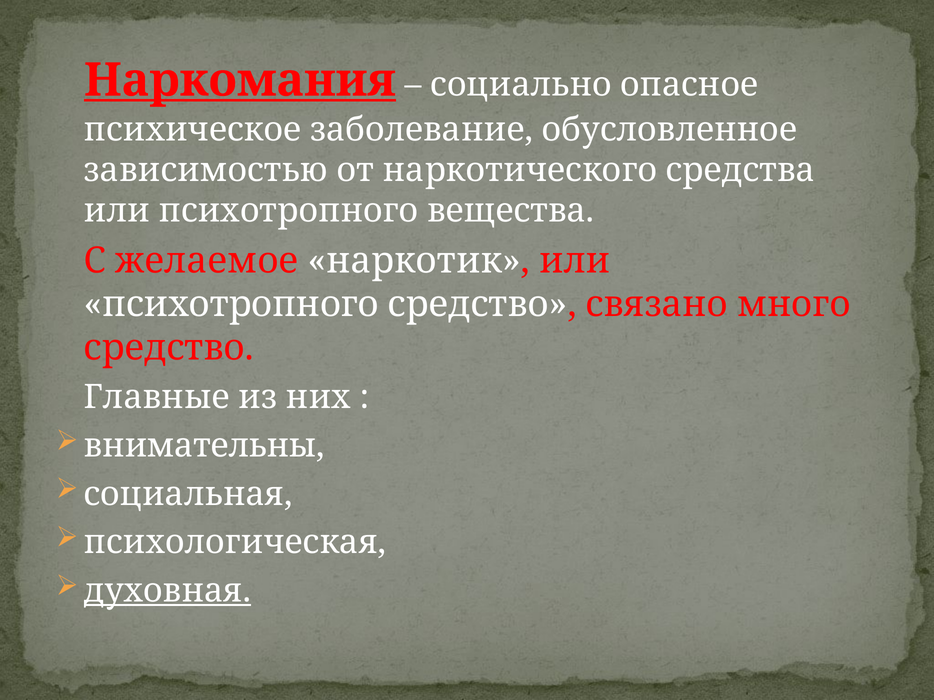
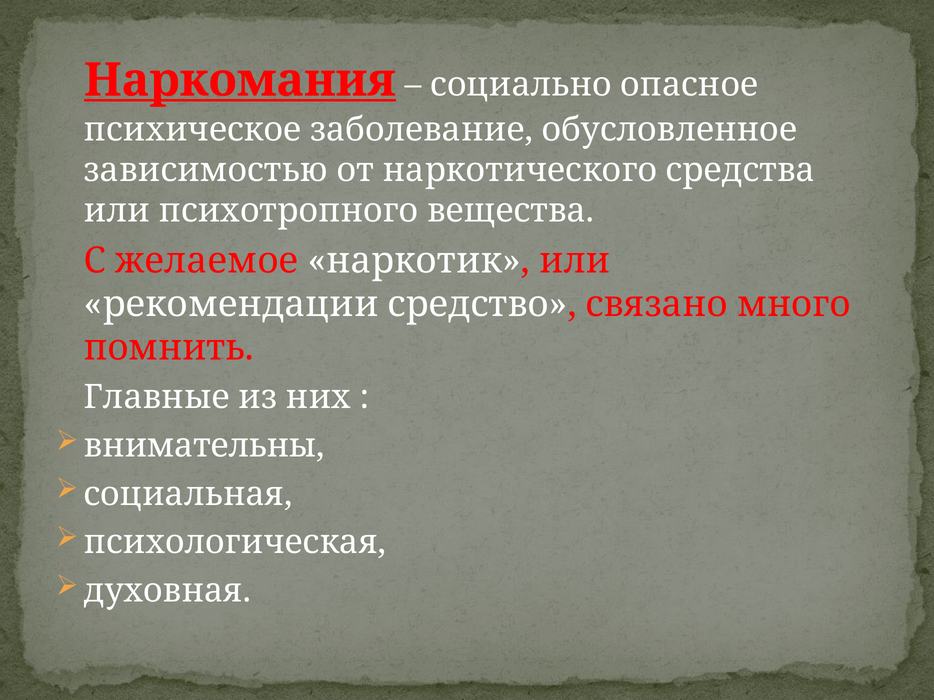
психотропного at (231, 304): психотропного -> рекомендации
средство at (169, 348): средство -> помнить
духовная underline: present -> none
